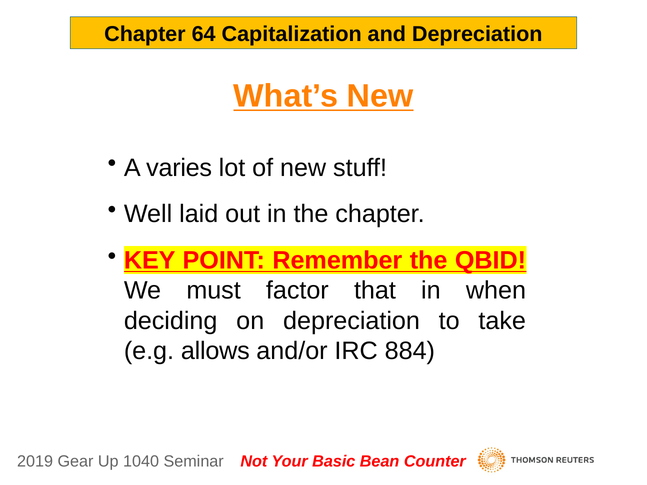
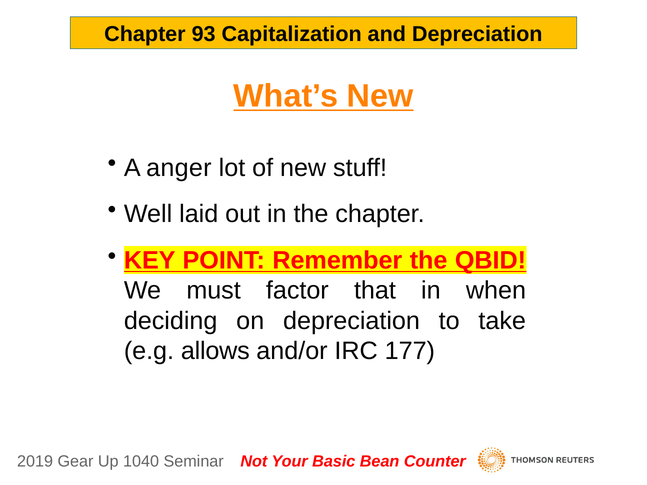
64: 64 -> 93
varies: varies -> anger
884: 884 -> 177
